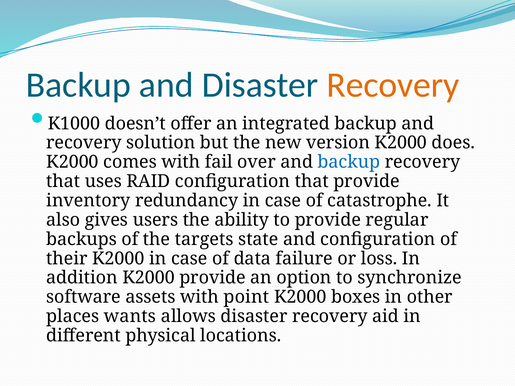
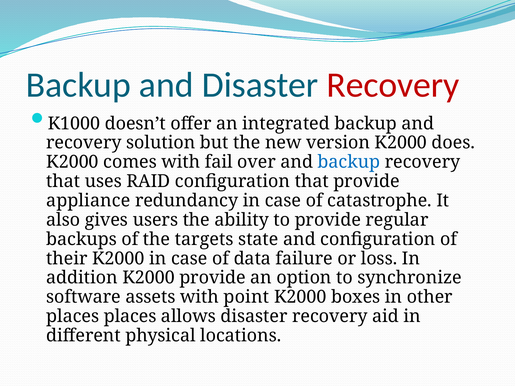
Recovery at (393, 85) colour: orange -> red
inventory: inventory -> appliance
places wants: wants -> places
